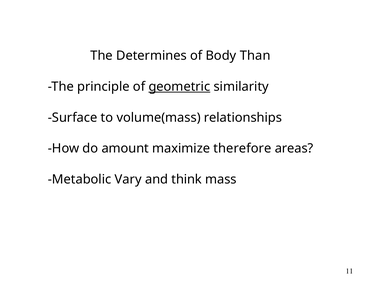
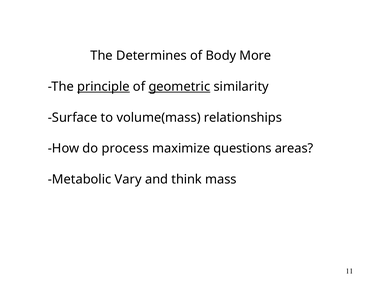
Than: Than -> More
principle underline: none -> present
amount: amount -> process
therefore: therefore -> questions
